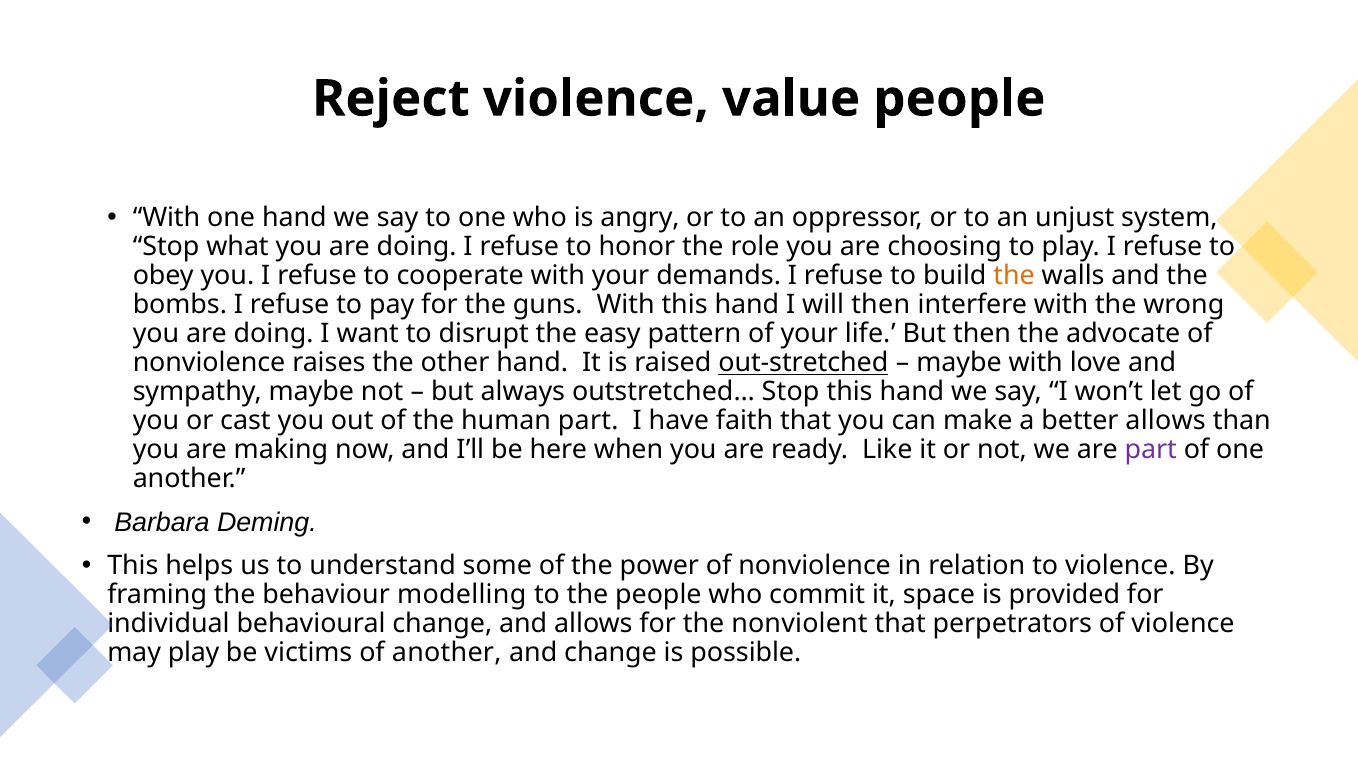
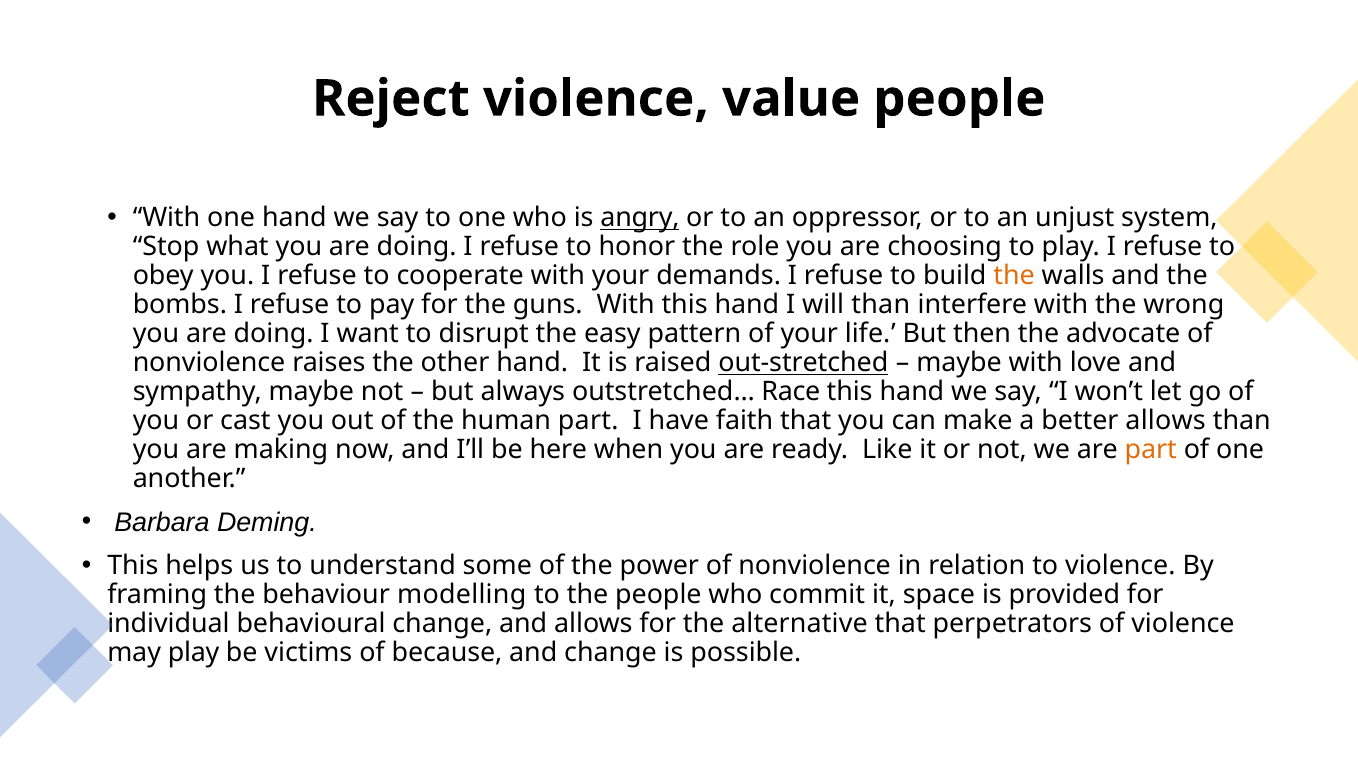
angry underline: none -> present
will then: then -> than
outstretched… Stop: Stop -> Race
part at (1151, 450) colour: purple -> orange
nonviolent: nonviolent -> alternative
of another: another -> because
